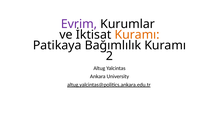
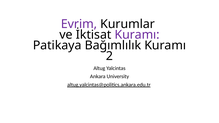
Kuramı at (137, 35) colour: orange -> purple
